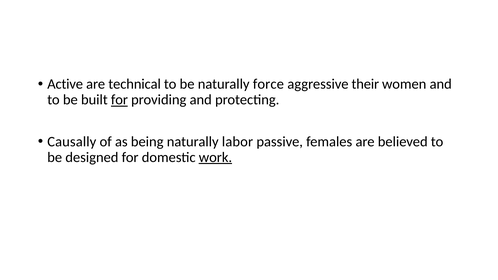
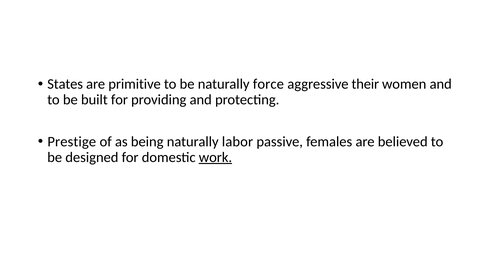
Active: Active -> States
technical: technical -> primitive
for at (119, 100) underline: present -> none
Causally: Causally -> Prestige
